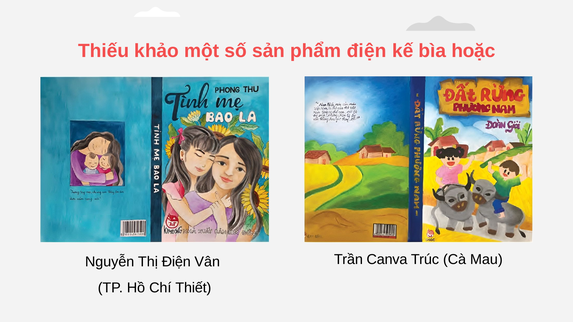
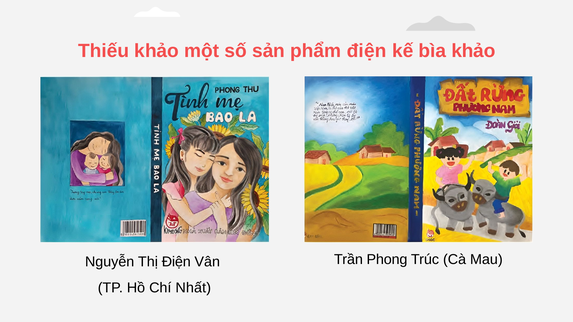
bìa hoặc: hoặc -> khảo
Canva: Canva -> Phong
Thiết: Thiết -> Nhất
